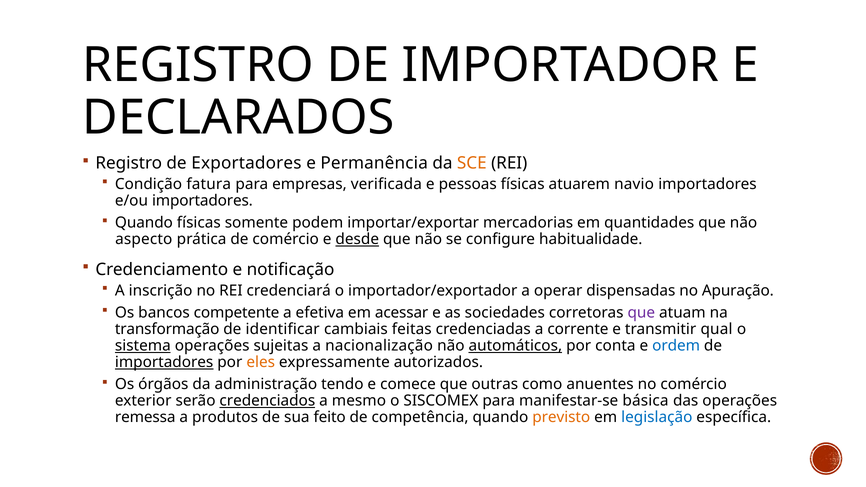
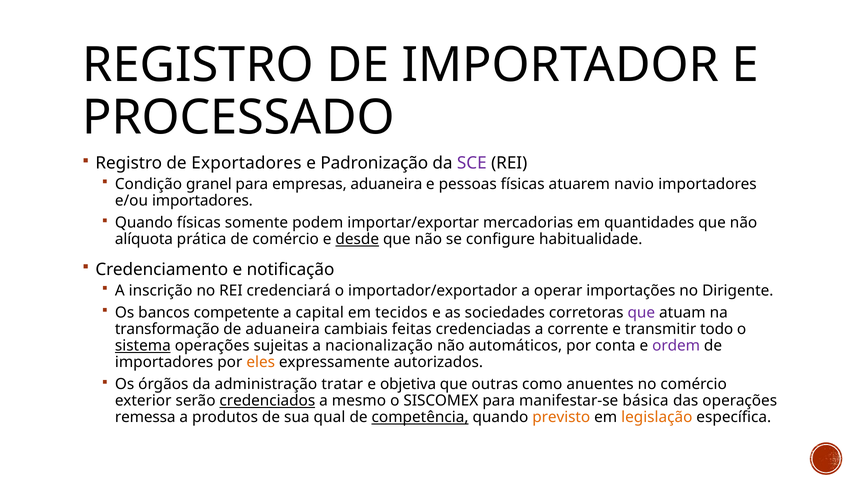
DECLARADOS: DECLARADOS -> PROCESSADO
Permanência: Permanência -> Padronização
SCE colour: orange -> purple
fatura: fatura -> granel
empresas verificada: verificada -> aduaneira
aspecto: aspecto -> alíquota
dispensadas: dispensadas -> importações
Apuração: Apuração -> Dirigente
efetiva: efetiva -> capital
acessar: acessar -> tecidos
de identificar: identificar -> aduaneira
qual: qual -> todo
automáticos underline: present -> none
ordem colour: blue -> purple
importadores at (164, 362) underline: present -> none
tendo: tendo -> tratar
comece: comece -> objetiva
feito: feito -> qual
competência underline: none -> present
legislação colour: blue -> orange
